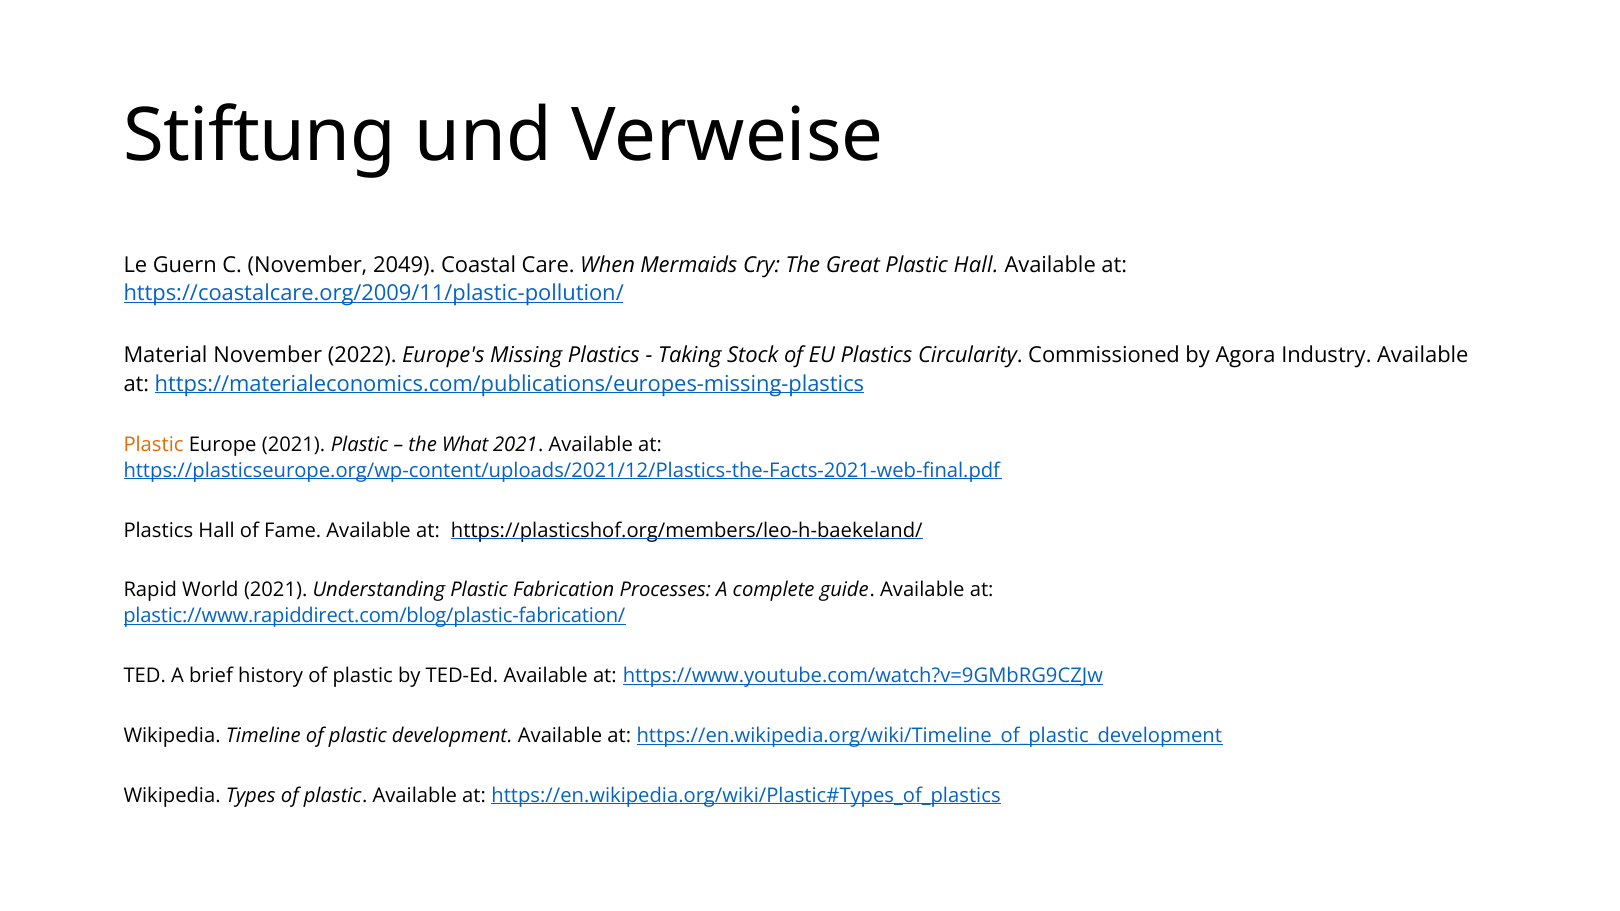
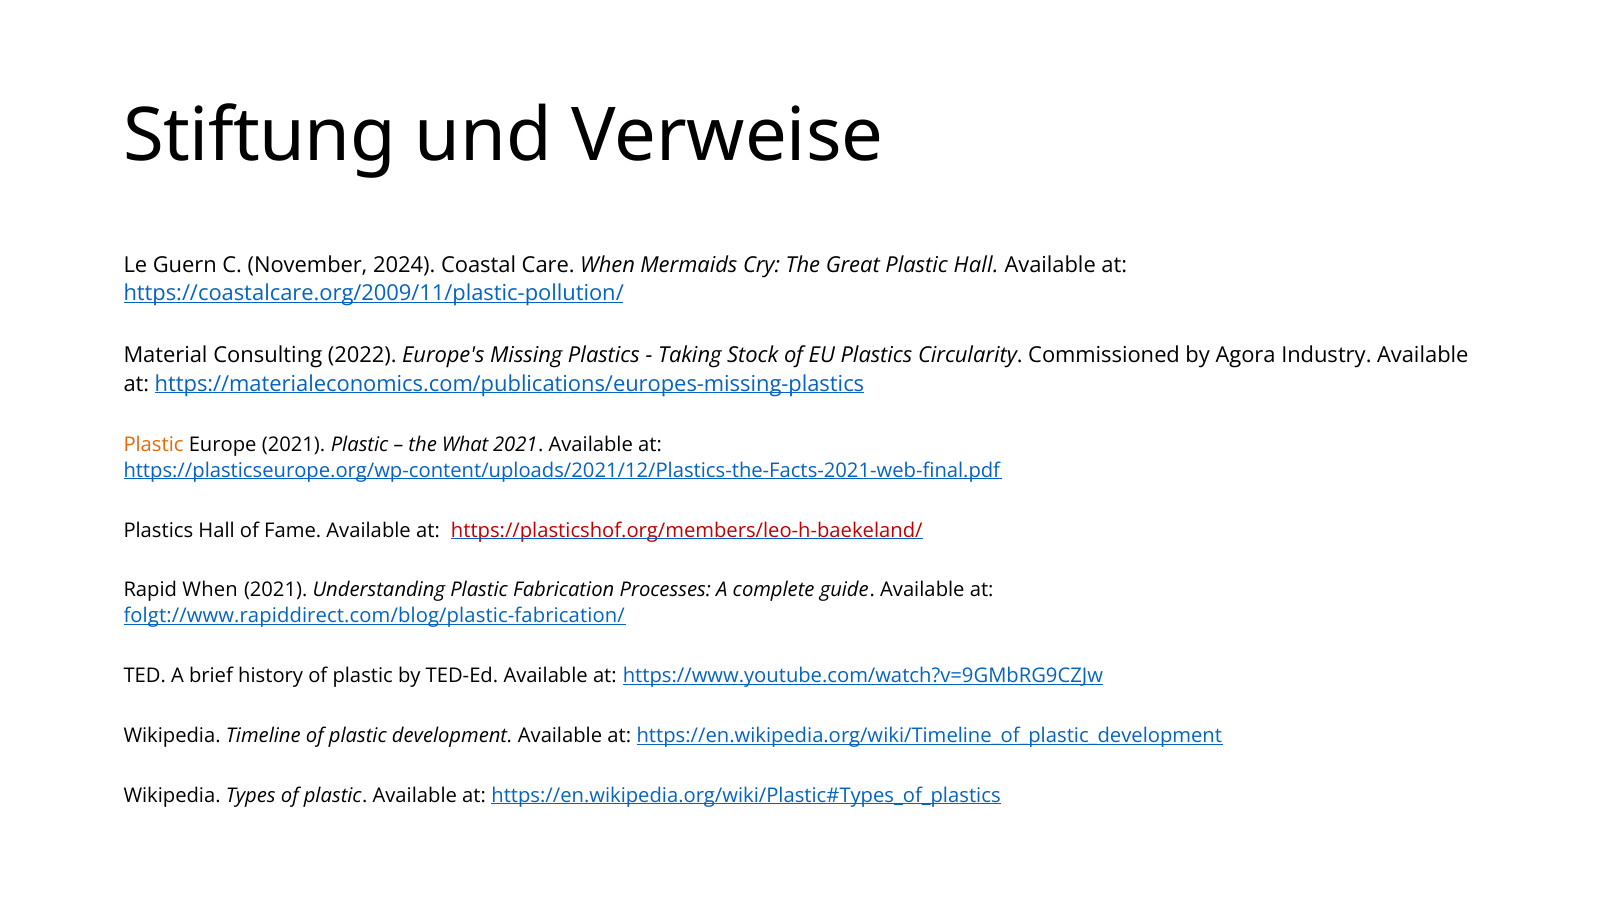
2049: 2049 -> 2024
Material November: November -> Consulting
https://plasticshof.org/members/leo-h-baekeland/ colour: black -> red
Rapid World: World -> When
plastic://www.rapiddirect.com/blog/plastic-fabrication/: plastic://www.rapiddirect.com/blog/plastic-fabrication/ -> folgt://www.rapiddirect.com/blog/plastic-fabrication/
